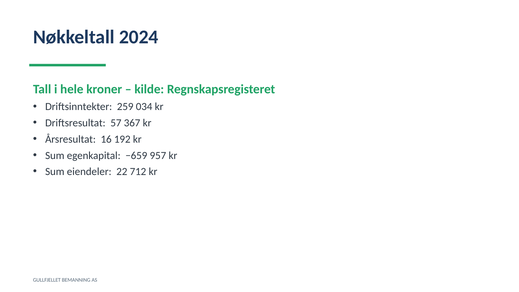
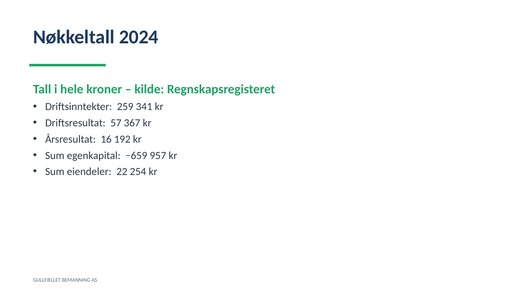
034: 034 -> 341
712: 712 -> 254
